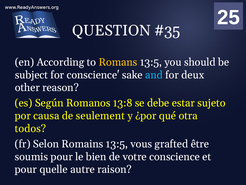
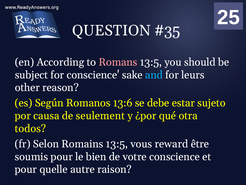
Romans colour: yellow -> pink
deux: deux -> leurs
13:8: 13:8 -> 13:6
grafted: grafted -> reward
